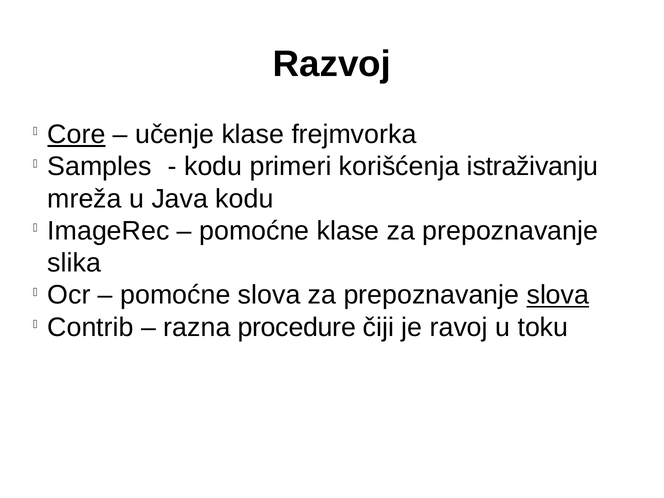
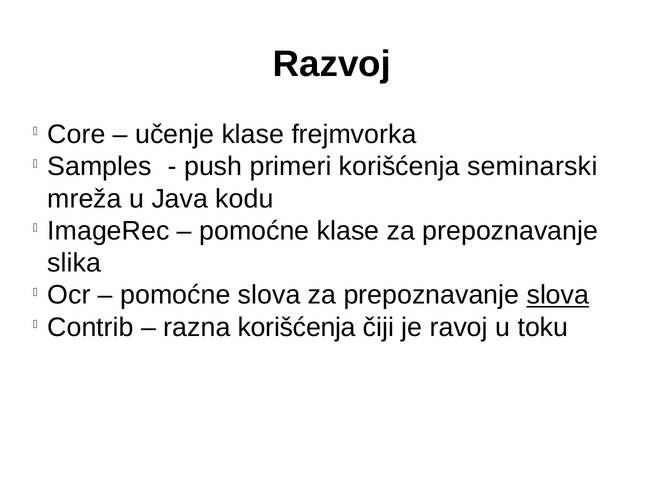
Core underline: present -> none
kodu at (213, 167): kodu -> push
istraživanju: istraživanju -> seminarski
razna procedure: procedure -> korišćenja
